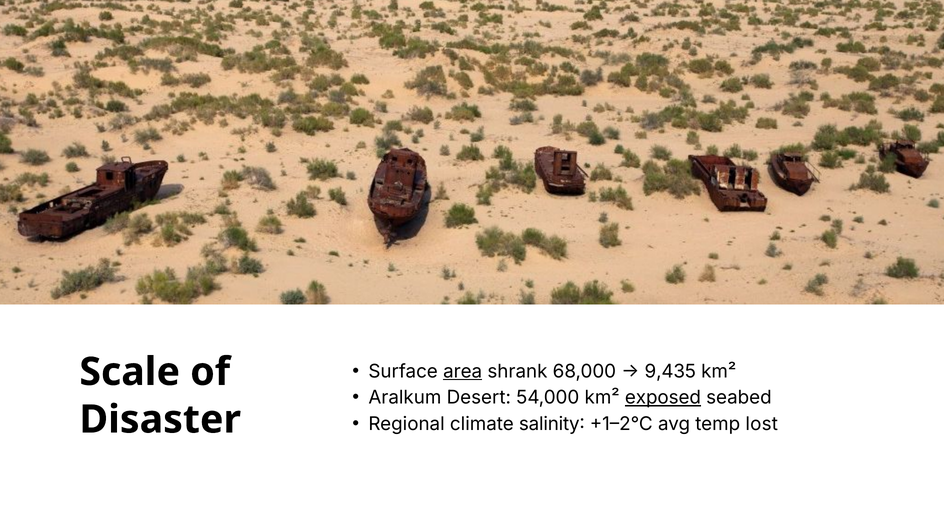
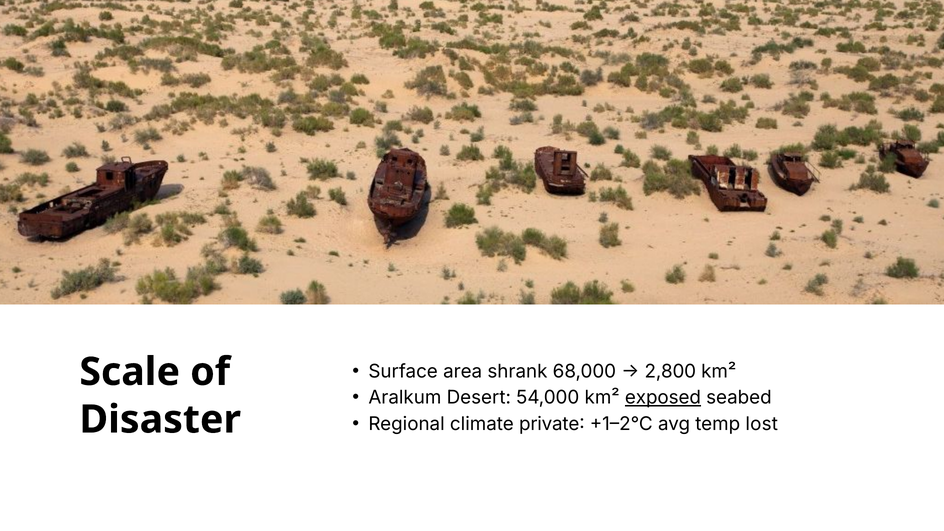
area underline: present -> none
9,435: 9,435 -> 2,800
salinity: salinity -> private
